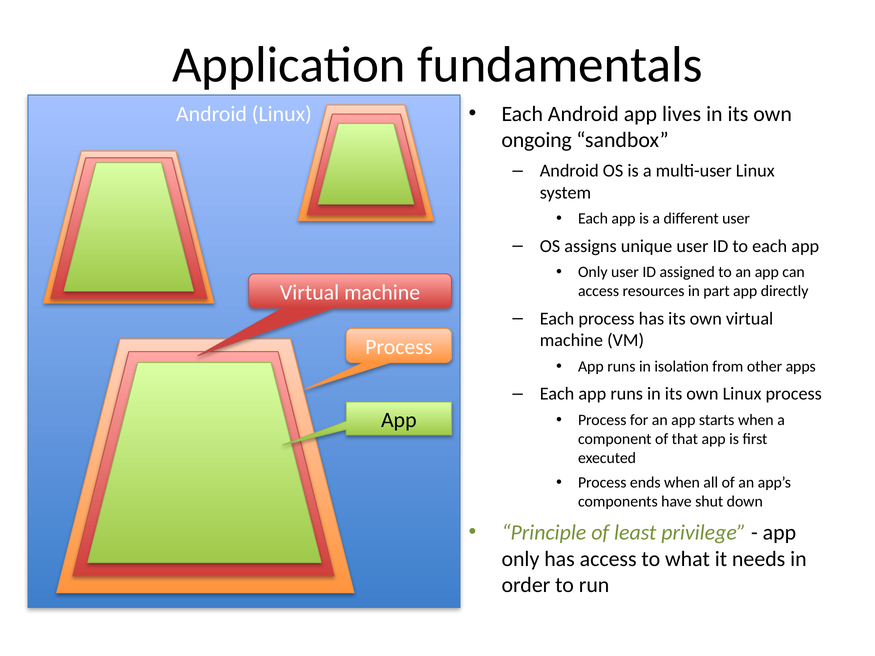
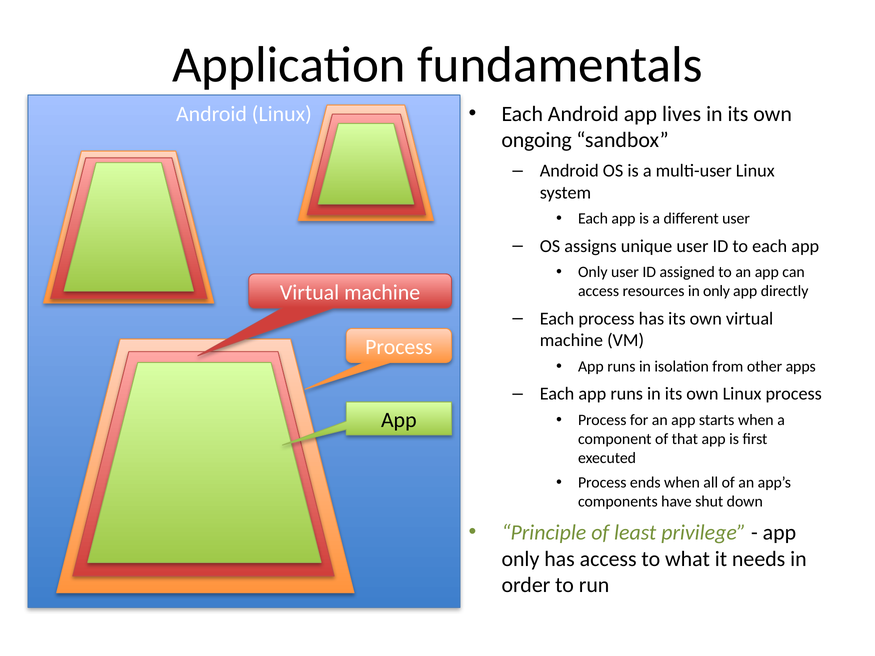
in part: part -> only
